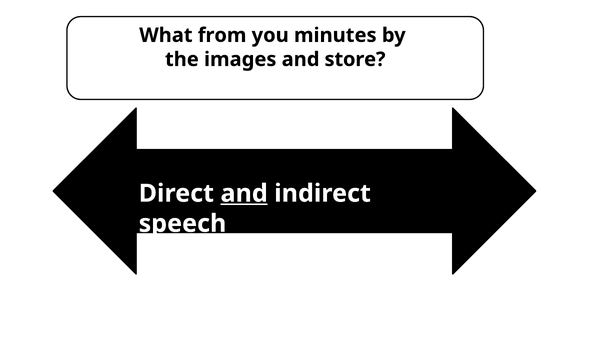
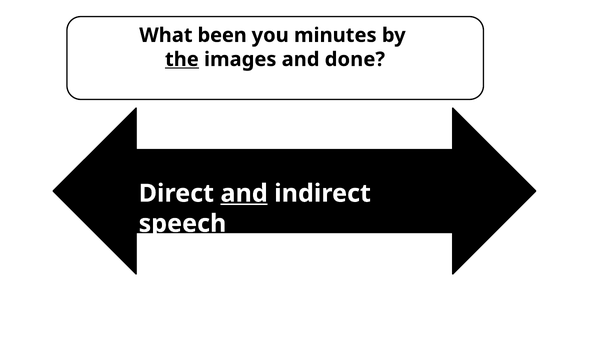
from: from -> been
the underline: none -> present
store: store -> done
